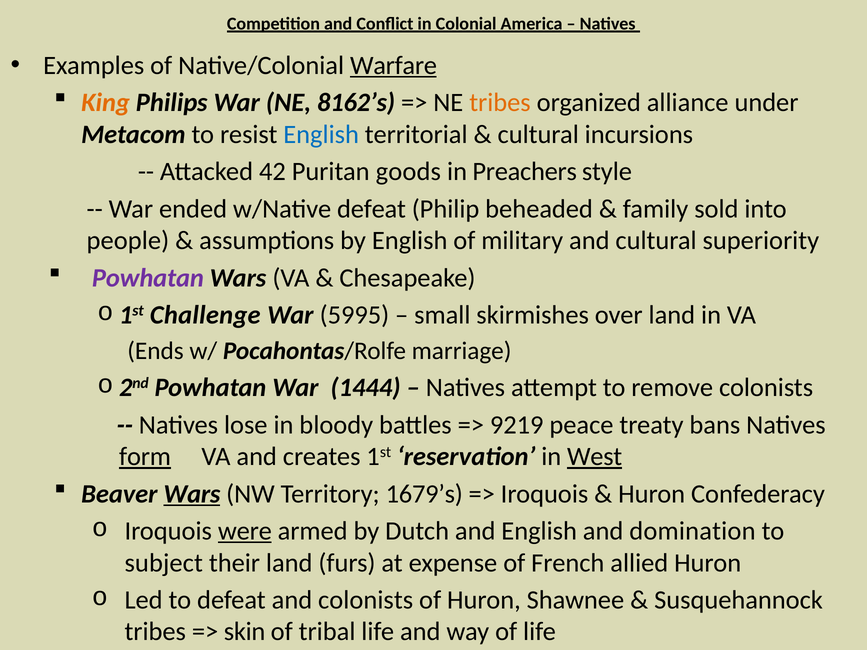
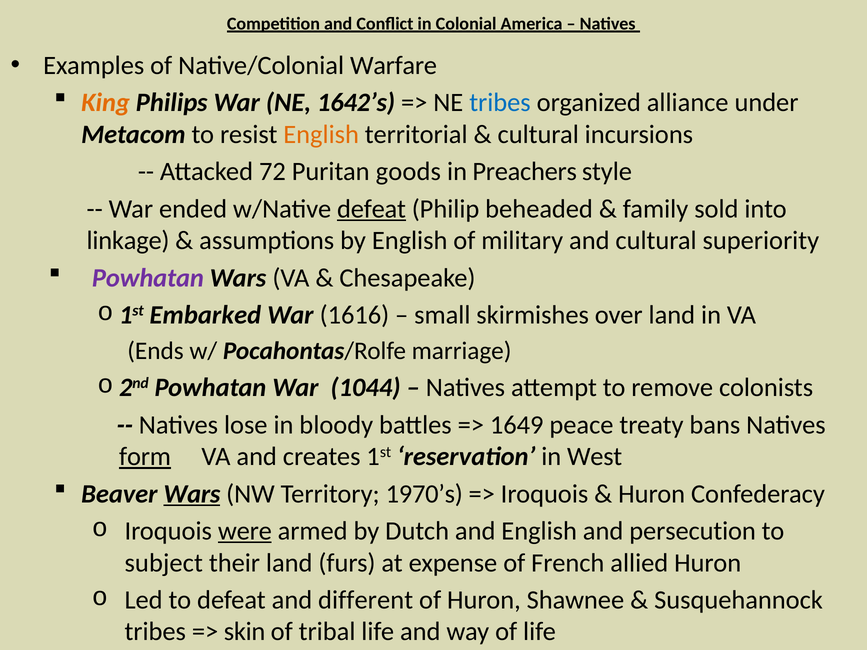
Warfare underline: present -> none
8162’s: 8162’s -> 1642’s
tribes at (500, 103) colour: orange -> blue
English at (321, 135) colour: blue -> orange
42: 42 -> 72
defeat at (372, 209) underline: none -> present
people: people -> linkage
Challenge: Challenge -> Embarked
5995: 5995 -> 1616
1444: 1444 -> 1044
9219: 9219 -> 1649
West underline: present -> none
1679’s: 1679’s -> 1970’s
domination: domination -> persecution
and colonists: colonists -> different
